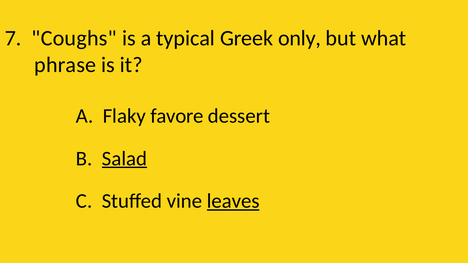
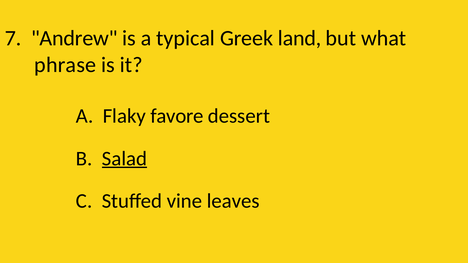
Coughs: Coughs -> Andrew
only: only -> land
leaves underline: present -> none
